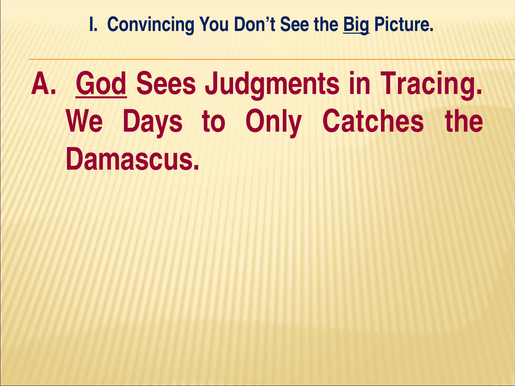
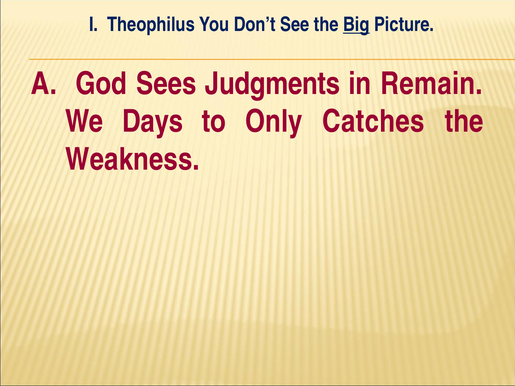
Convincing: Convincing -> Theophilus
God underline: present -> none
Tracing: Tracing -> Remain
Damascus: Damascus -> Weakness
